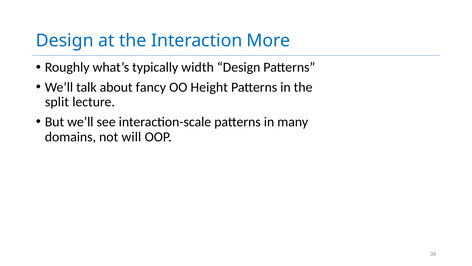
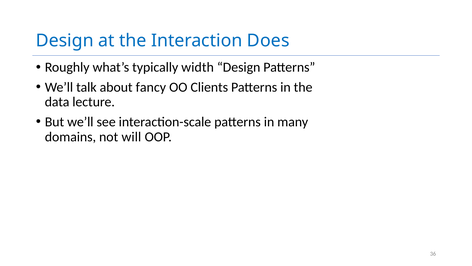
More: More -> Does
Height: Height -> Clients
split: split -> data
